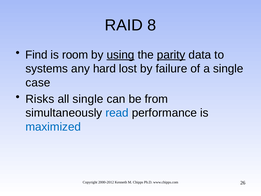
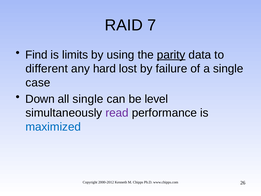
8: 8 -> 7
room: room -> limits
using underline: present -> none
systems: systems -> different
Risks: Risks -> Down
from: from -> level
read colour: blue -> purple
